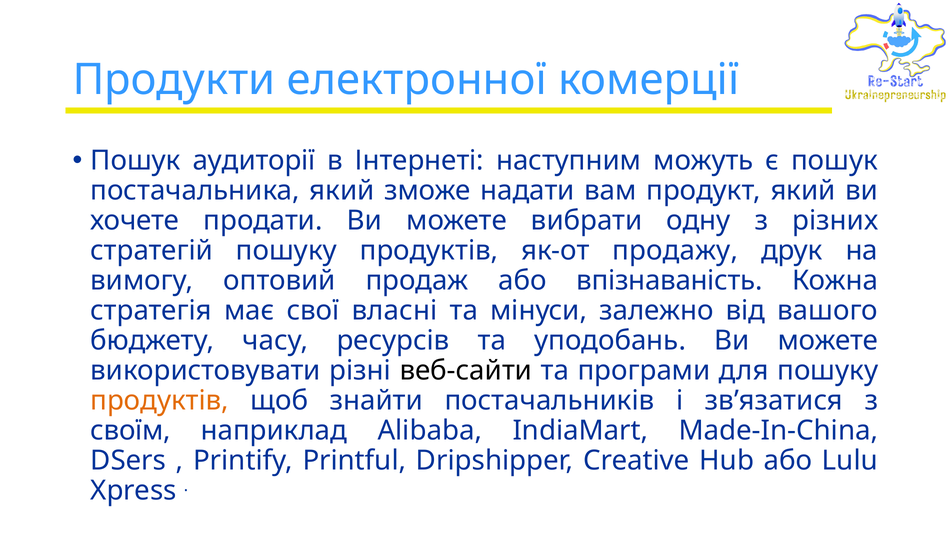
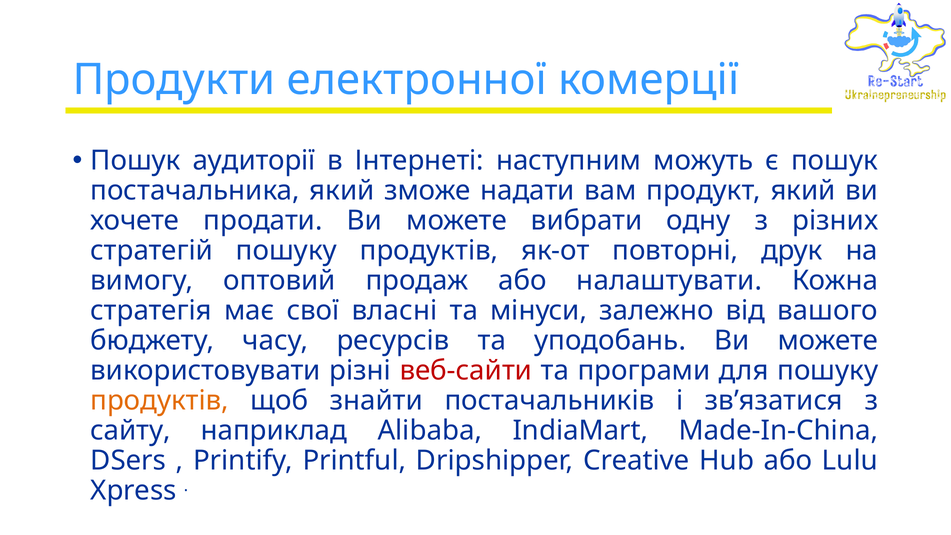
продажу: продажу -> повторні
впізнаваність: впізнаваність -> налаштувати
веб-сайти colour: black -> red
своїм: своїм -> сайту
